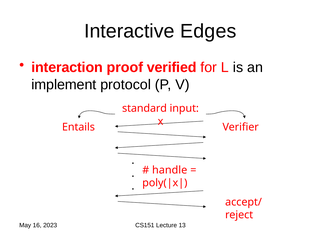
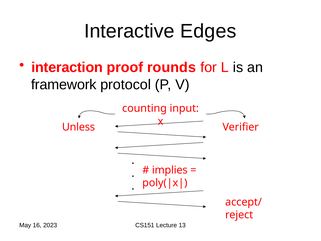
verified: verified -> rounds
implement: implement -> framework
standard: standard -> counting
Entails: Entails -> Unless
handle: handle -> implies
